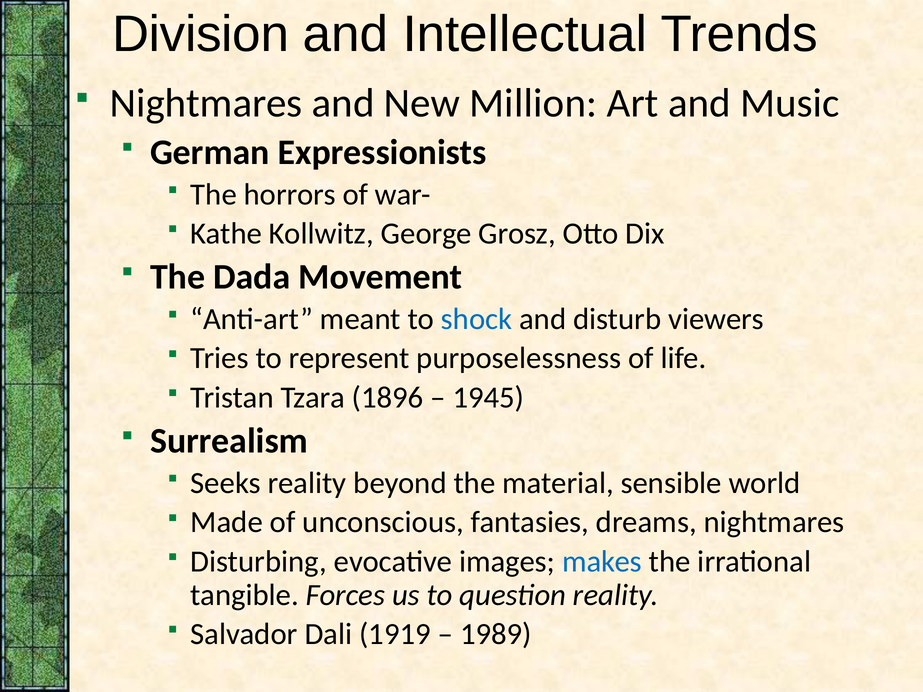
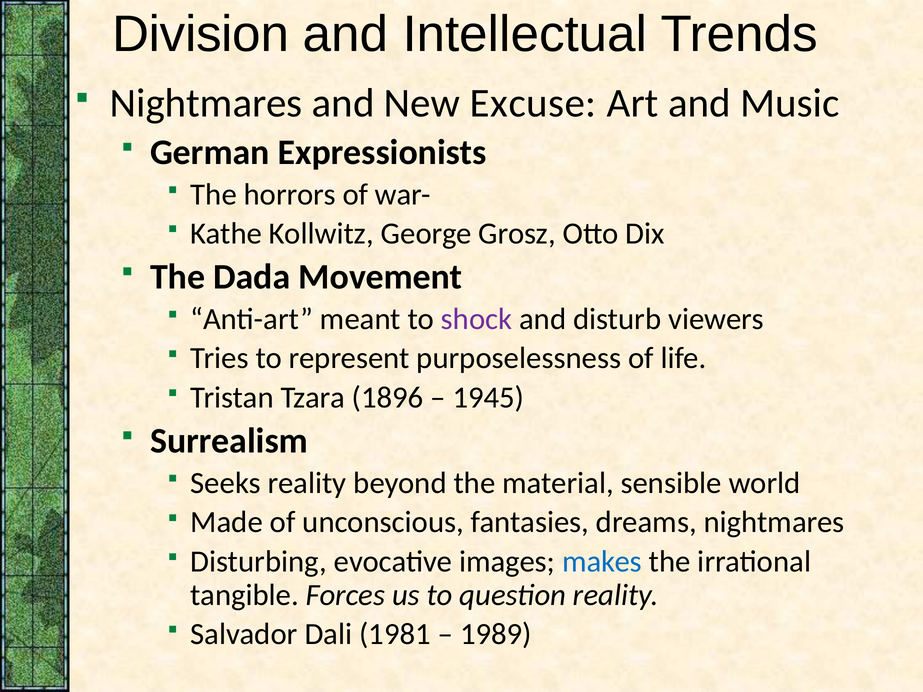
Million: Million -> Excuse
shock colour: blue -> purple
1919: 1919 -> 1981
